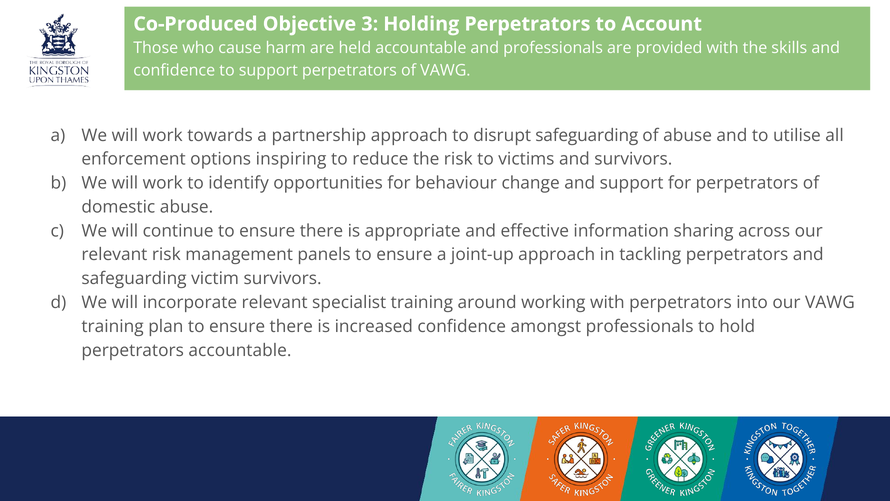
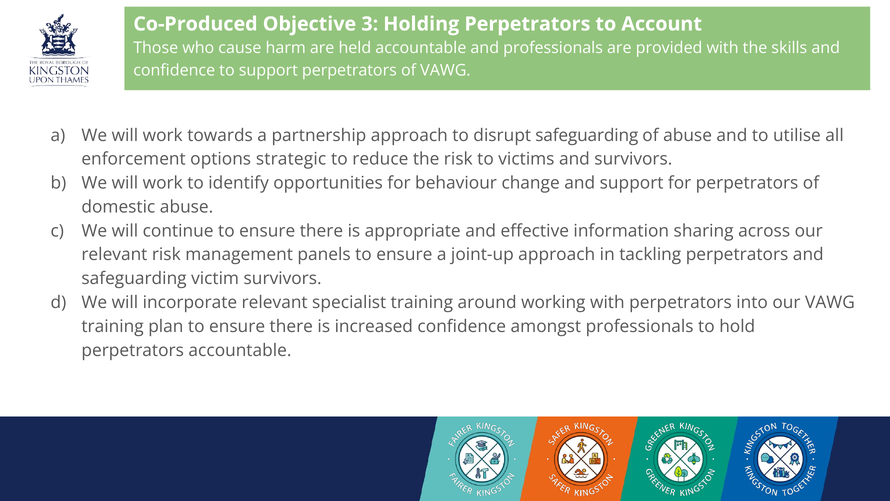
inspiring: inspiring -> strategic
